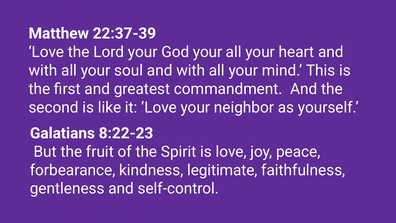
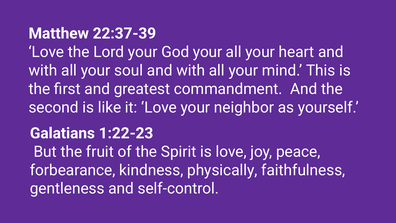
8:22-23: 8:22-23 -> 1:22-23
legitimate: legitimate -> physically
